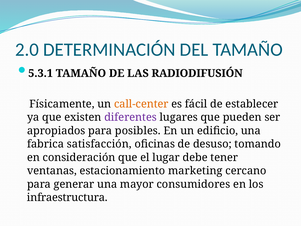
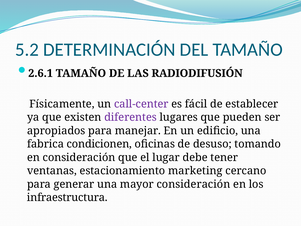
2.0: 2.0 -> 5.2
5.3.1: 5.3.1 -> 2.6.1
call-center colour: orange -> purple
posibles: posibles -> manejar
satisfacción: satisfacción -> condicionen
mayor consumidores: consumidores -> consideración
